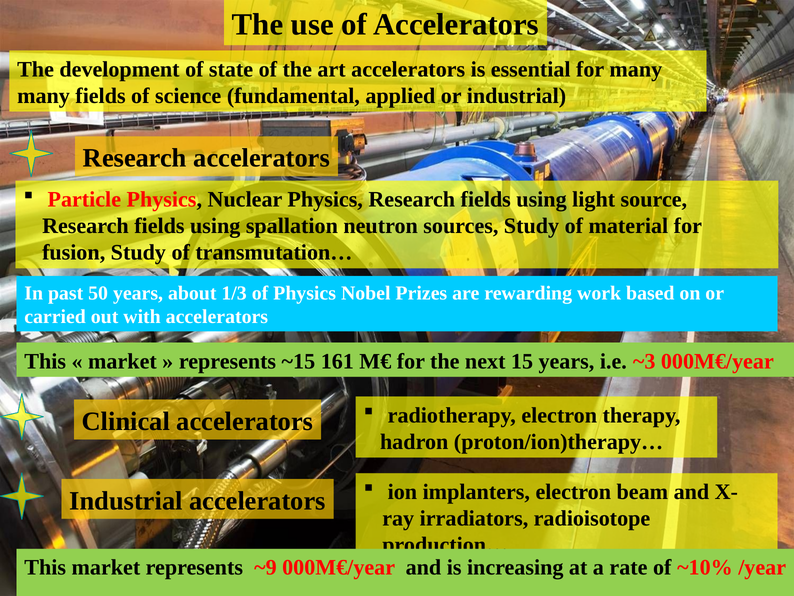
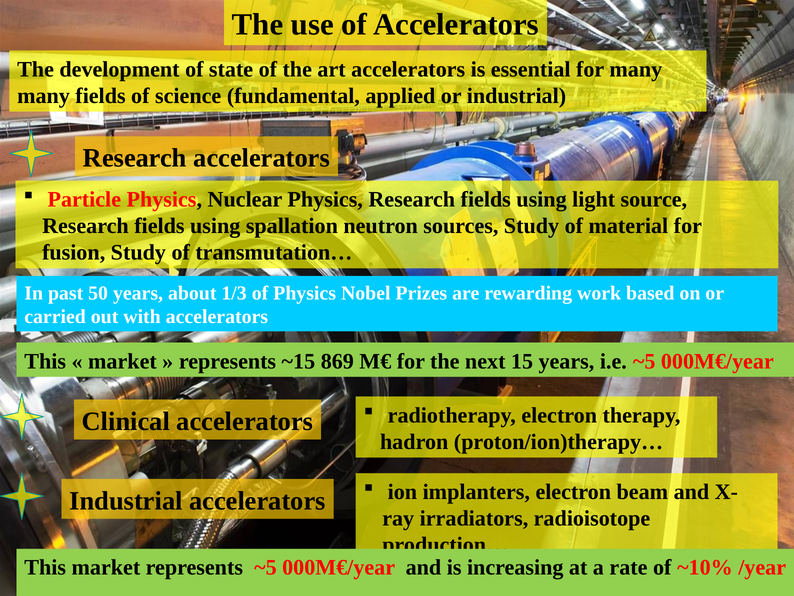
161: 161 -> 869
i.e ~3: ~3 -> ~5
represents ~9: ~9 -> ~5
